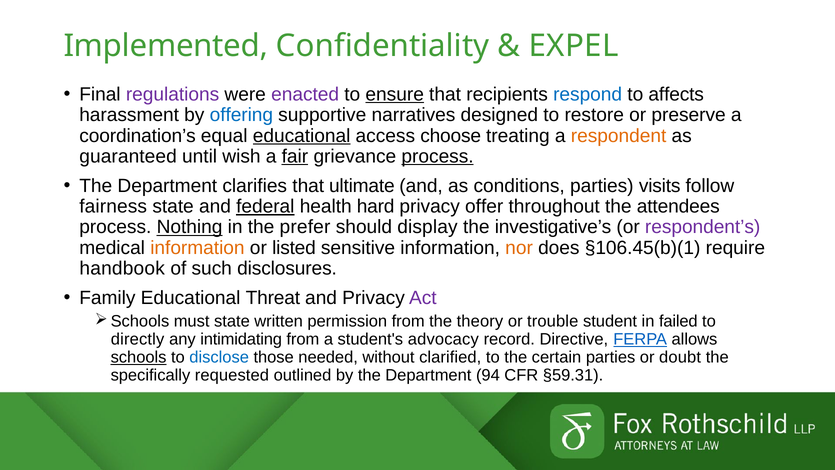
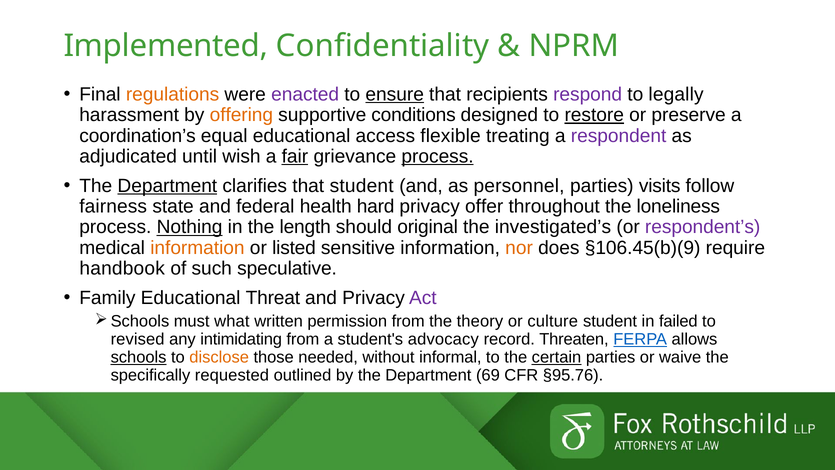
EXPEL: EXPEL -> NPRM
regulations colour: purple -> orange
respond colour: blue -> purple
affects: affects -> legally
offering colour: blue -> orange
narratives: narratives -> conditions
restore underline: none -> present
educational at (302, 136) underline: present -> none
choose: choose -> flexible
respondent colour: orange -> purple
guaranteed: guaranteed -> adjudicated
Department at (167, 186) underline: none -> present
that ultimate: ultimate -> student
conditions: conditions -> personnel
federal underline: present -> none
attendees: attendees -> loneliness
prefer: prefer -> length
display: display -> original
investigative’s: investigative’s -> investigated’s
§106.45(b)(1: §106.45(b)(1 -> §106.45(b)(9
disclosures: disclosures -> speculative
must state: state -> what
trouble: trouble -> culture
directly: directly -> revised
Directive: Directive -> Threaten
disclose colour: blue -> orange
clarified: clarified -> informal
certain underline: none -> present
doubt: doubt -> waive
94: 94 -> 69
§59.31: §59.31 -> §95.76
